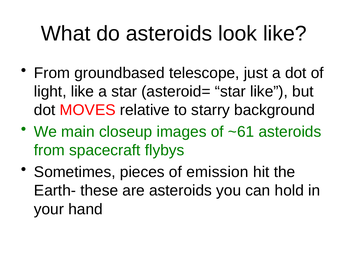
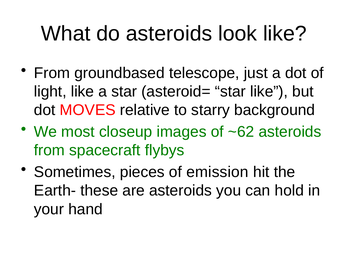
main: main -> most
~61: ~61 -> ~62
